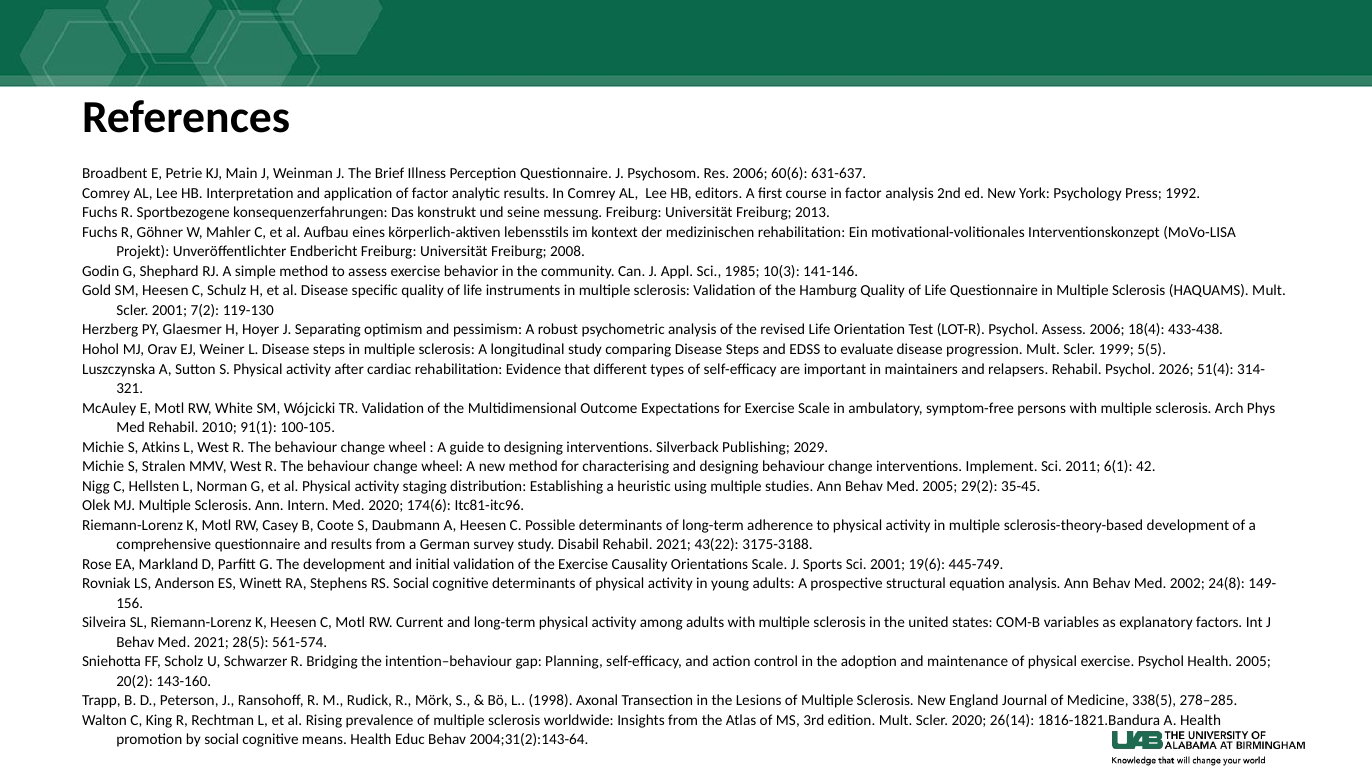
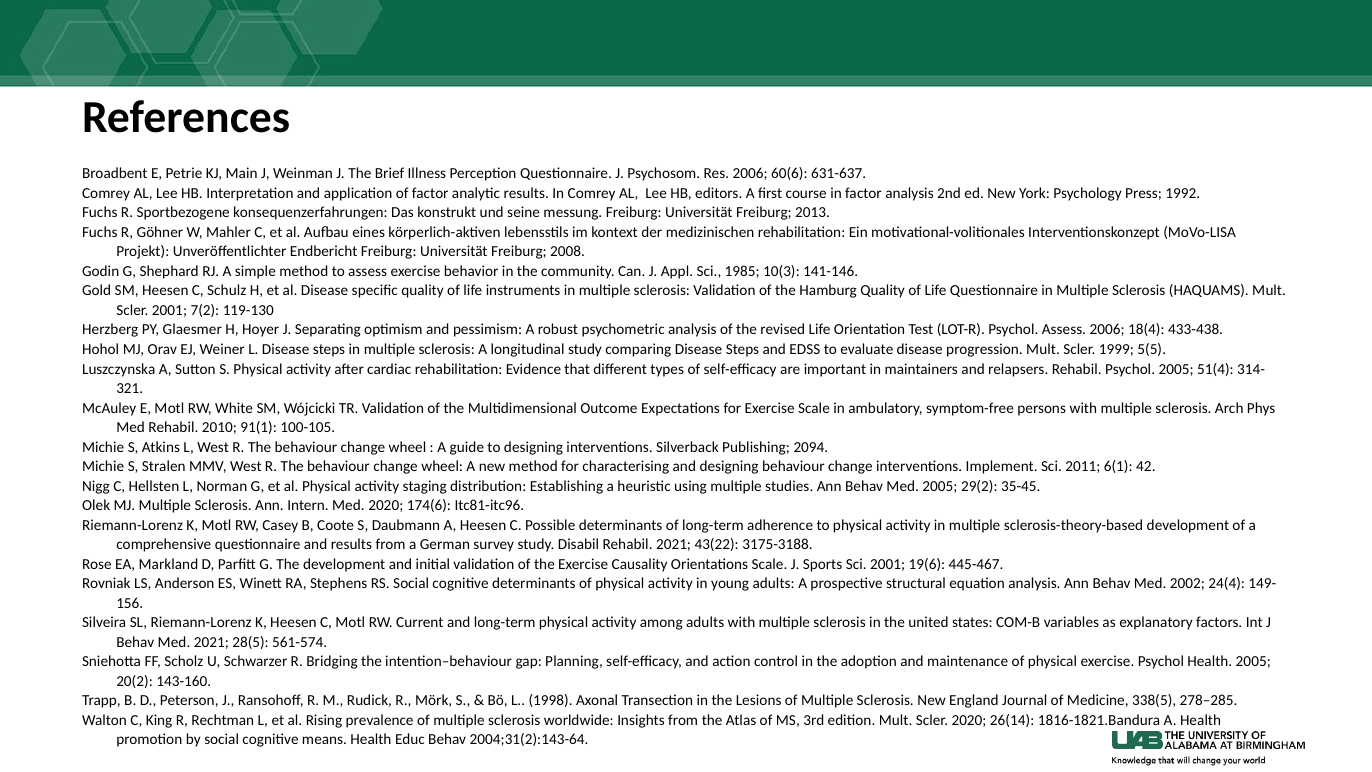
Psychol 2026: 2026 -> 2005
2029: 2029 -> 2094
445-749: 445-749 -> 445-467
24(8: 24(8 -> 24(4
